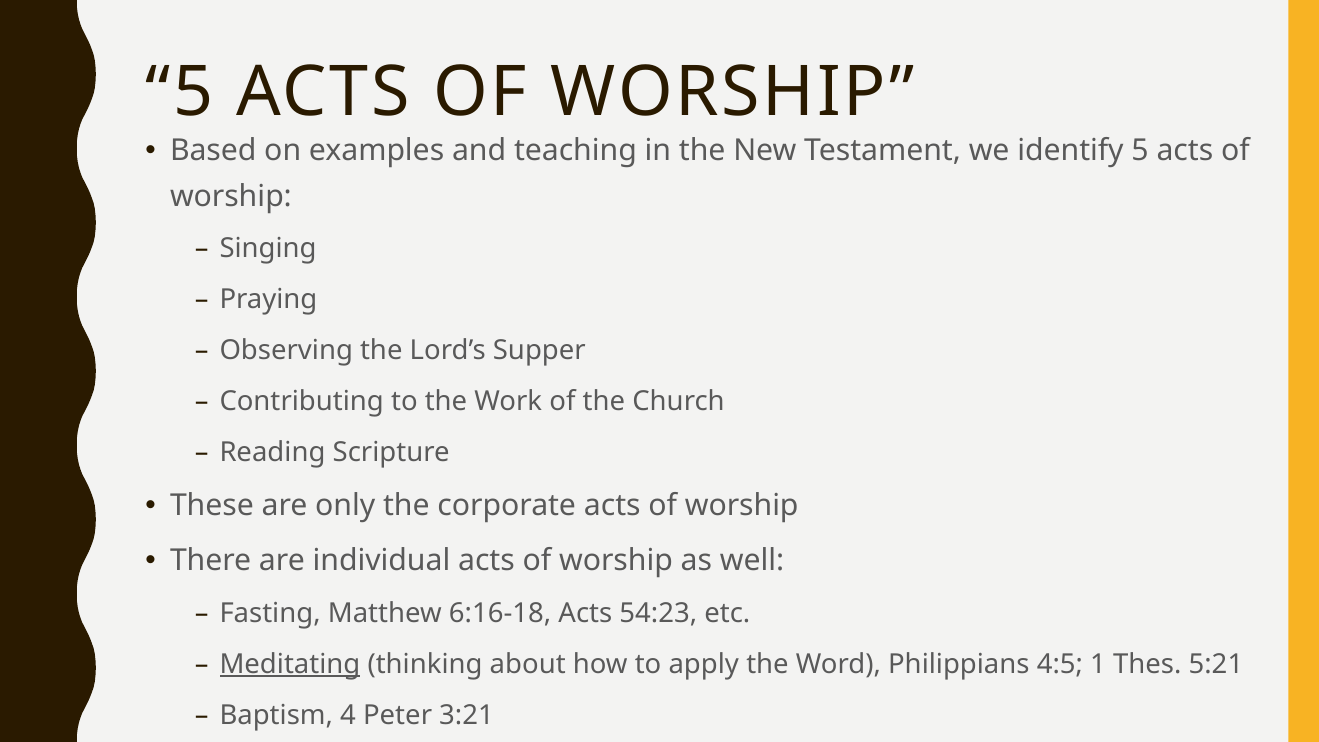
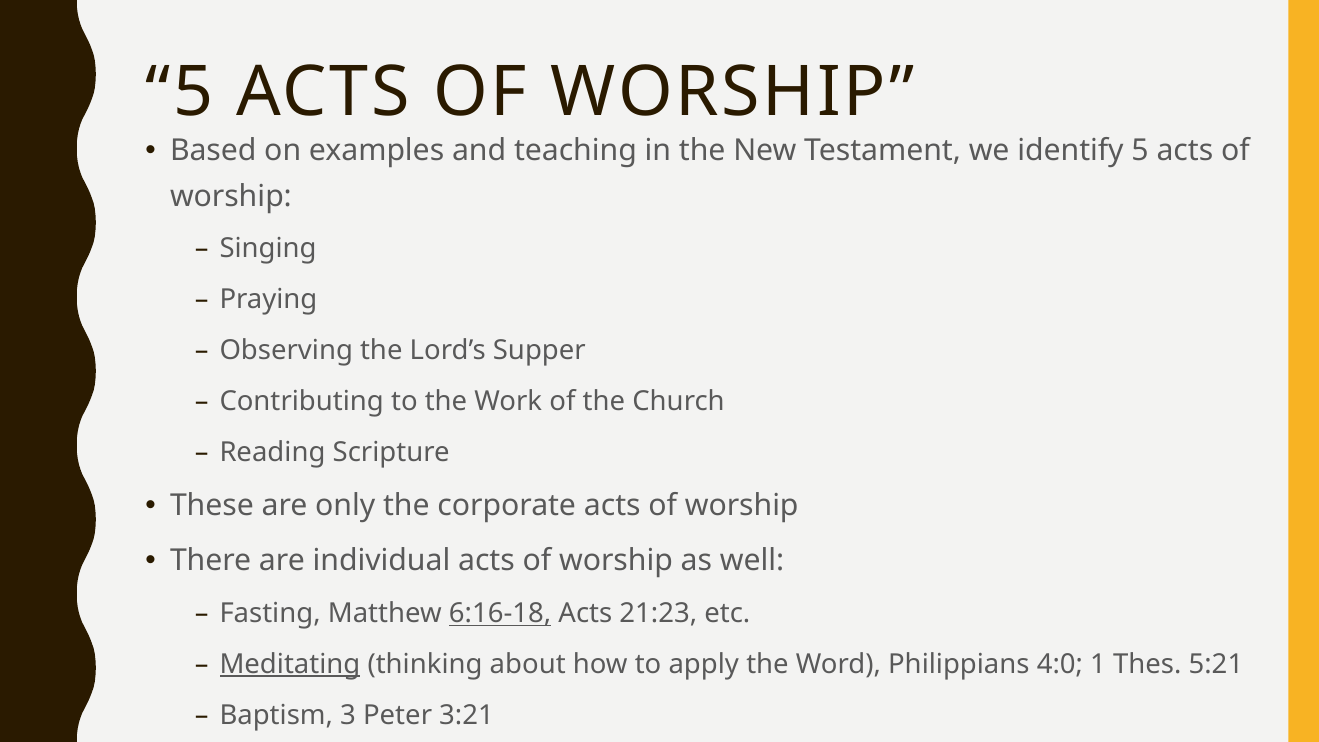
6:16-18 underline: none -> present
54:23: 54:23 -> 21:23
4:5: 4:5 -> 4:0
4: 4 -> 3
